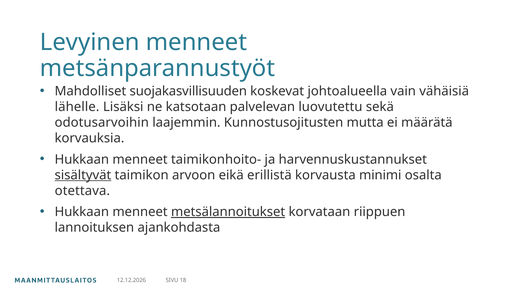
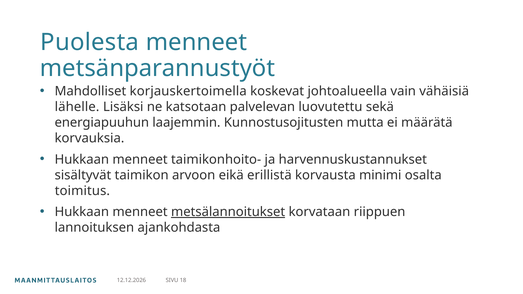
Levyinen: Levyinen -> Puolesta
suojakasvillisuuden: suojakasvillisuuden -> korjauskertoimella
odotusarvoihin: odotusarvoihin -> energiapuuhun
sisältyvät underline: present -> none
otettava: otettava -> toimitus
